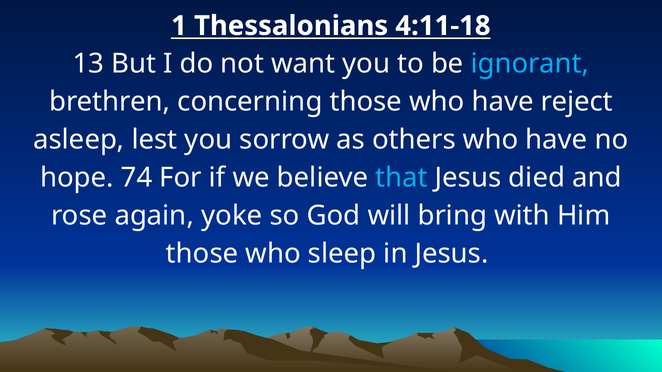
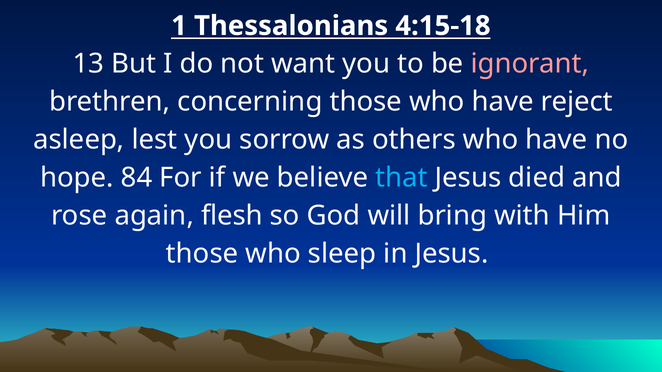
4:11-18: 4:11-18 -> 4:15-18
ignorant colour: light blue -> pink
74: 74 -> 84
yoke: yoke -> flesh
